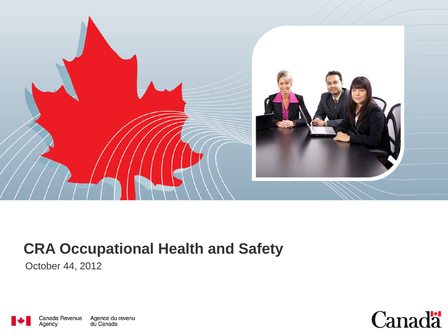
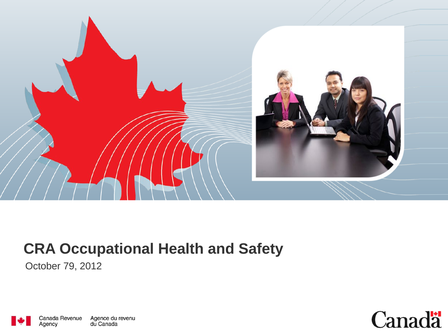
44: 44 -> 79
